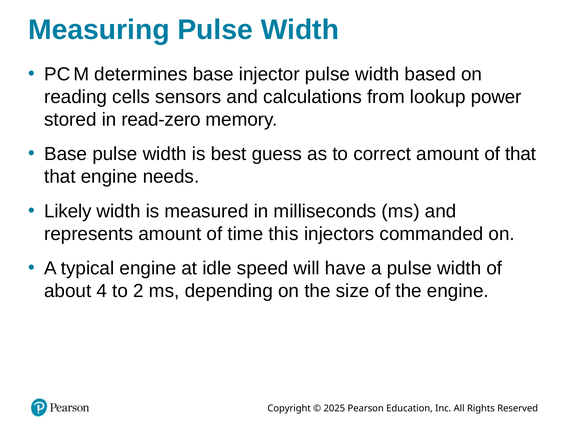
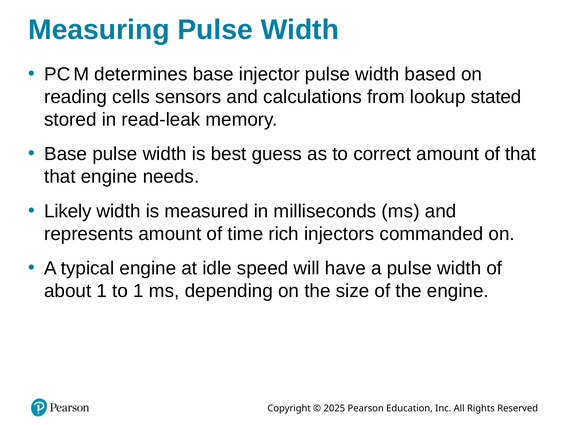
power: power -> stated
read-zero: read-zero -> read-leak
this: this -> rich
about 4: 4 -> 1
to 2: 2 -> 1
